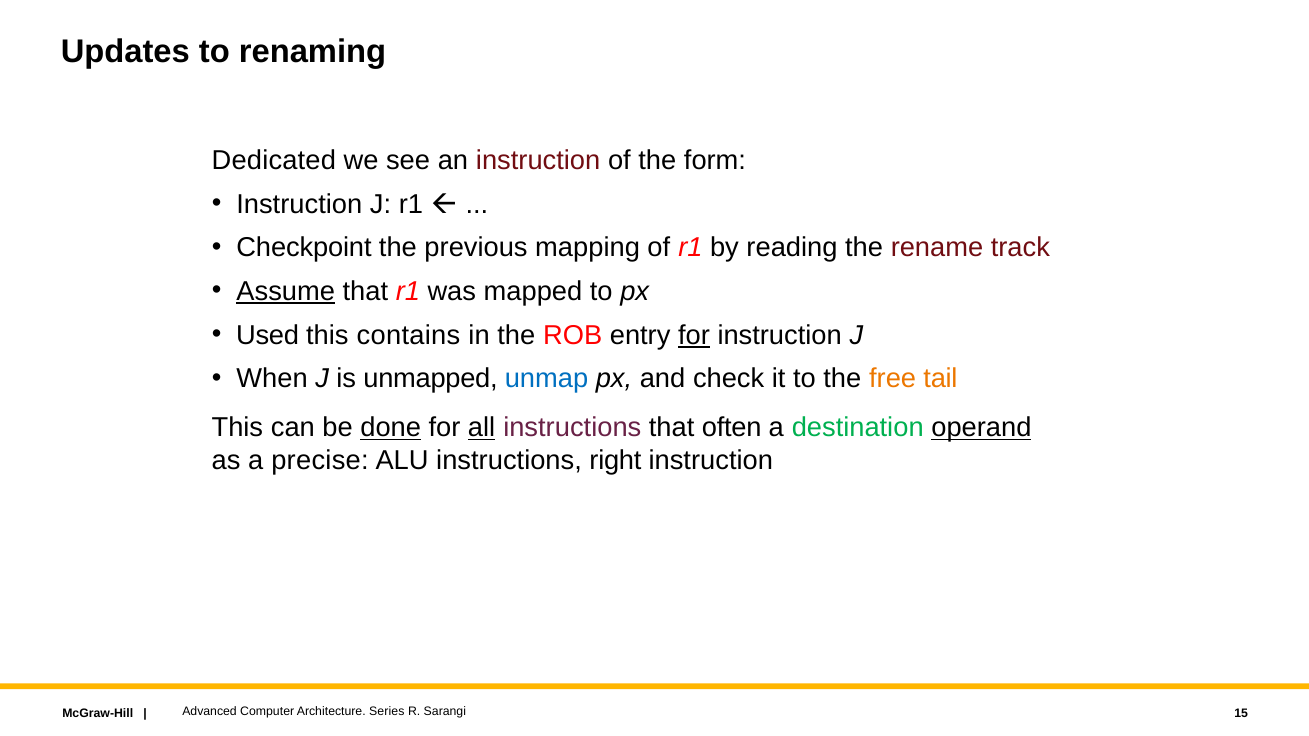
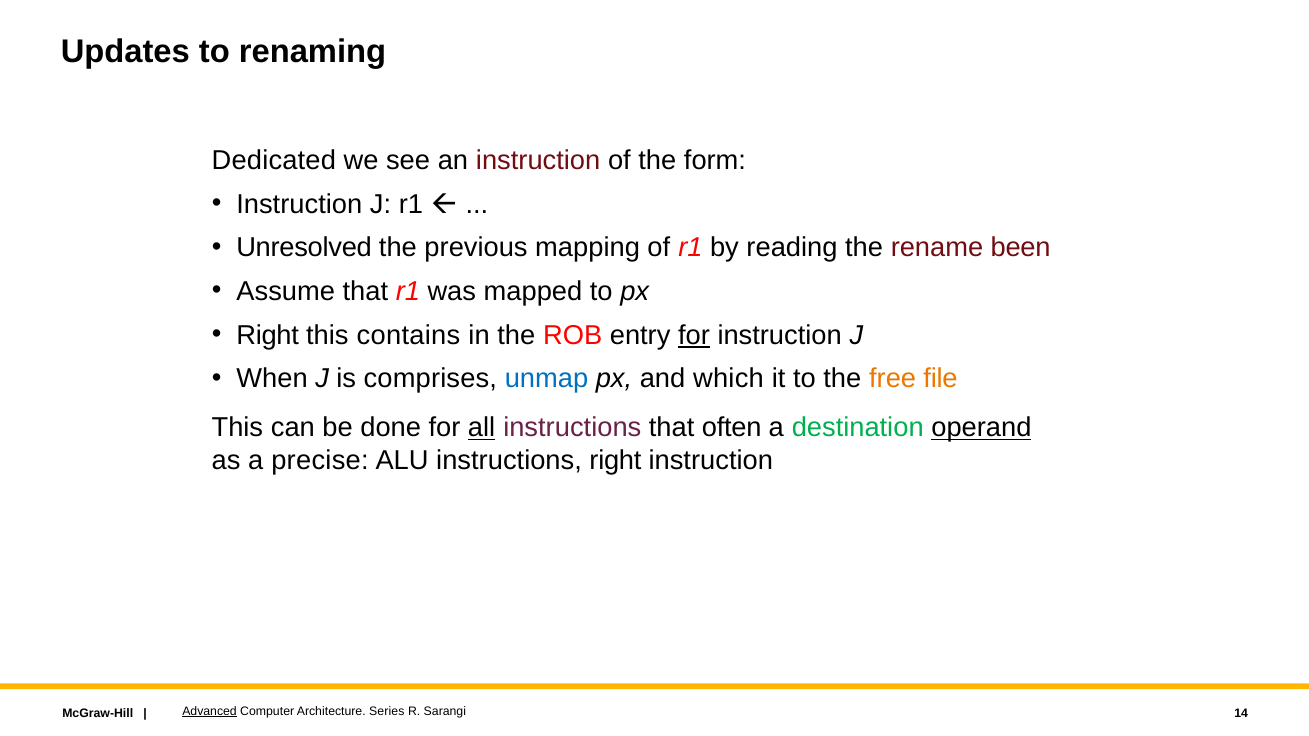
Checkpoint: Checkpoint -> Unresolved
track: track -> been
Assume underline: present -> none
Used at (268, 335): Used -> Right
unmapped: unmapped -> comprises
check: check -> which
tail: tail -> file
done underline: present -> none
Advanced underline: none -> present
15: 15 -> 14
